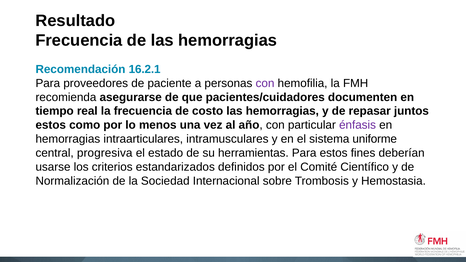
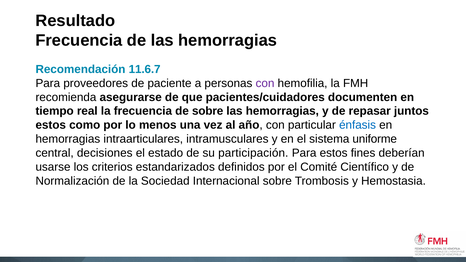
16.2.1: 16.2.1 -> 11.6.7
de costo: costo -> sobre
énfasis colour: purple -> blue
progresiva: progresiva -> decisiones
herramientas: herramientas -> participación
